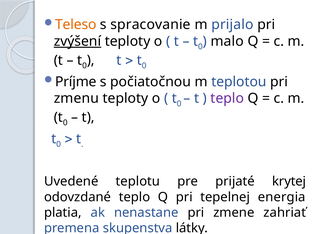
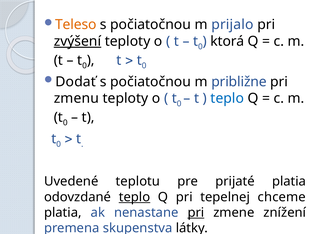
spracovanie at (150, 25): spracovanie -> počiatočnou
malo: malo -> ktorá
Príjme: Príjme -> Dodať
teplotou: teplotou -> približne
teplo at (227, 99) colour: purple -> blue
prijaté krytej: krytej -> platia
teplo at (134, 198) underline: none -> present
energia: energia -> chceme
pri at (196, 213) underline: none -> present
zahriať: zahriať -> znížení
